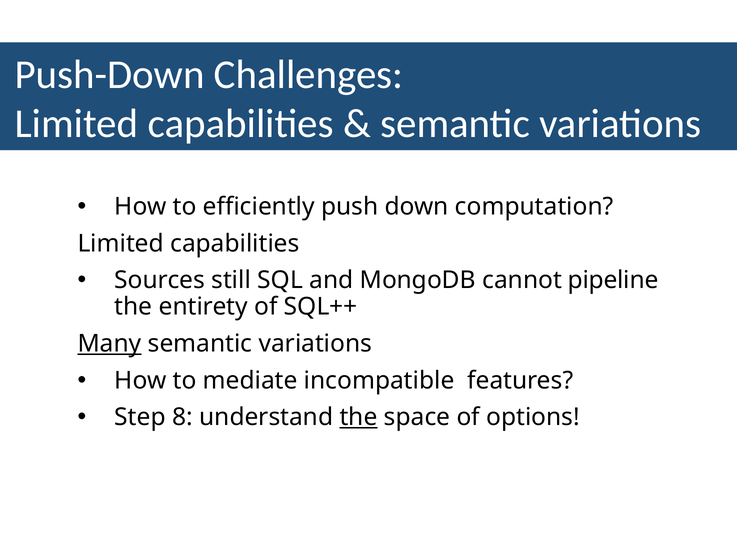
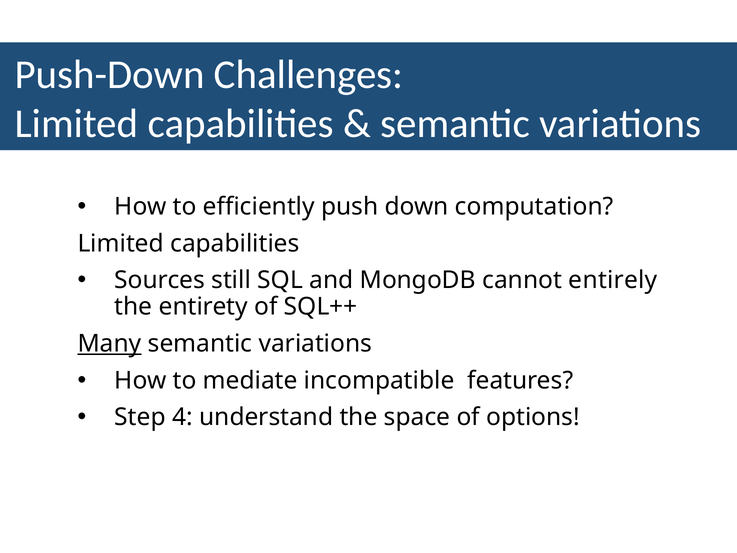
pipeline: pipeline -> entirely
8: 8 -> 4
the at (359, 417) underline: present -> none
